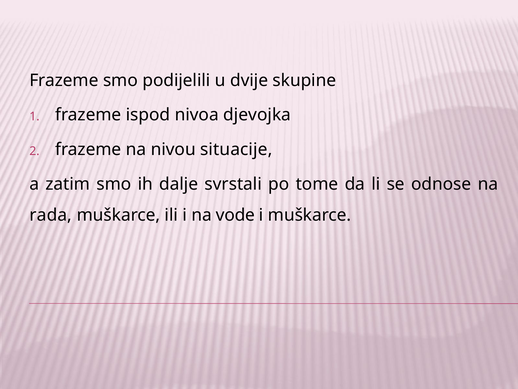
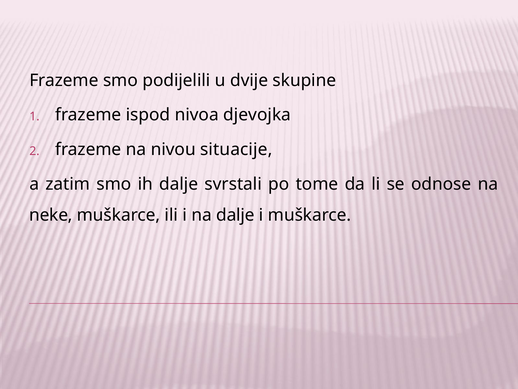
rada: rada -> neke
na vode: vode -> dalje
